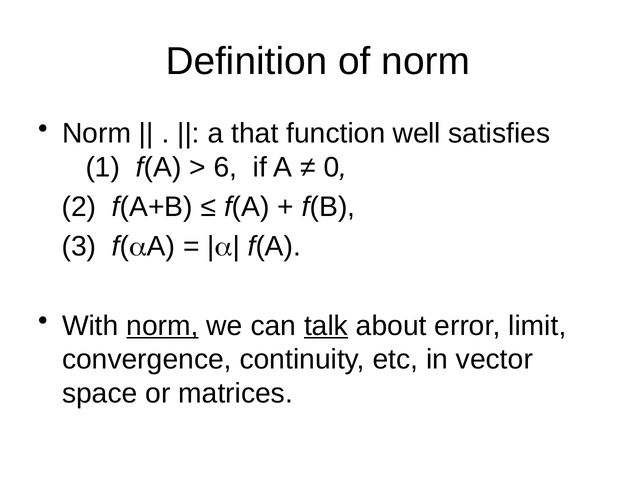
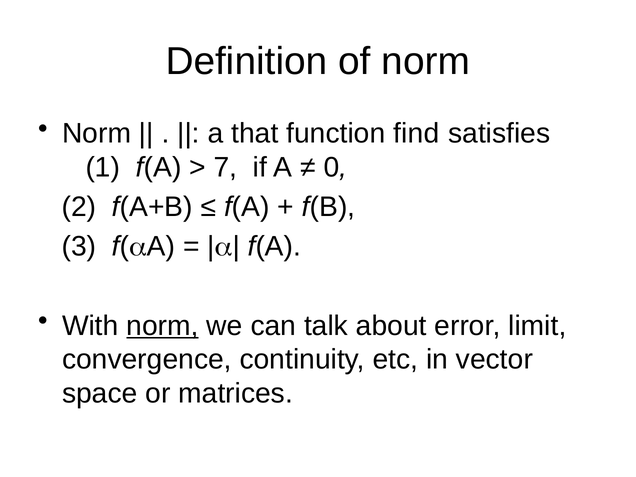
well: well -> find
6: 6 -> 7
talk underline: present -> none
